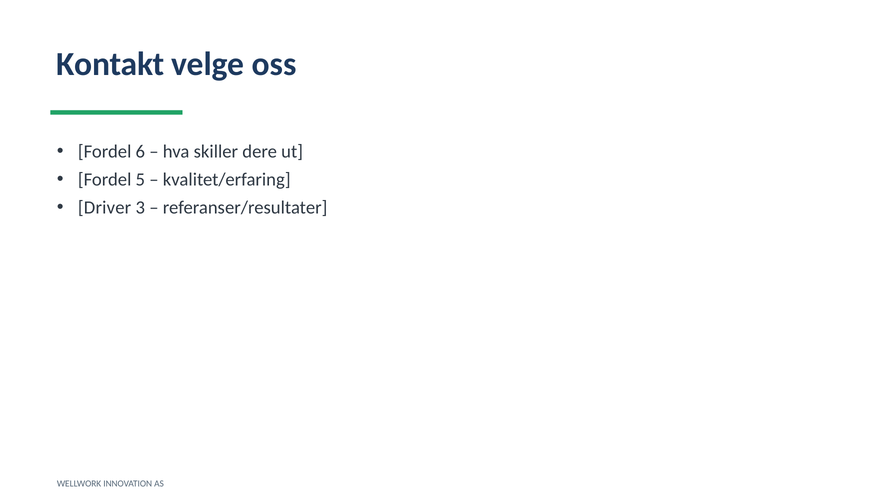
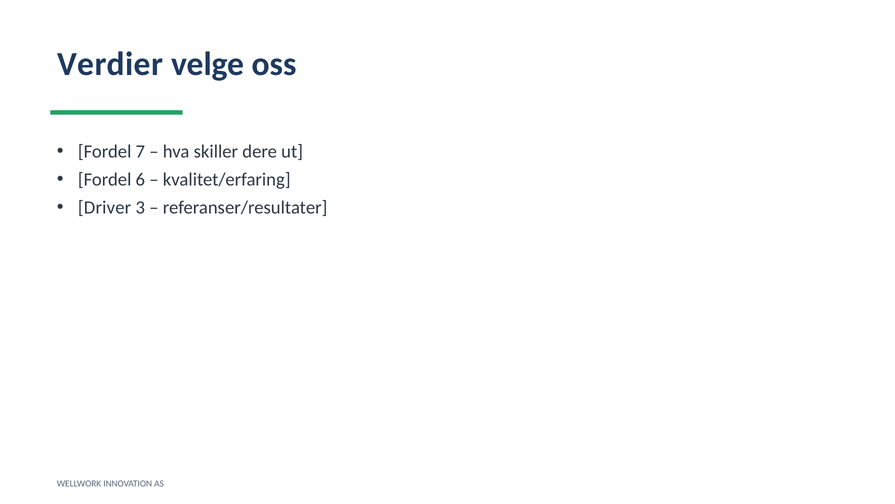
Kontakt: Kontakt -> Verdier
6: 6 -> 7
5: 5 -> 6
